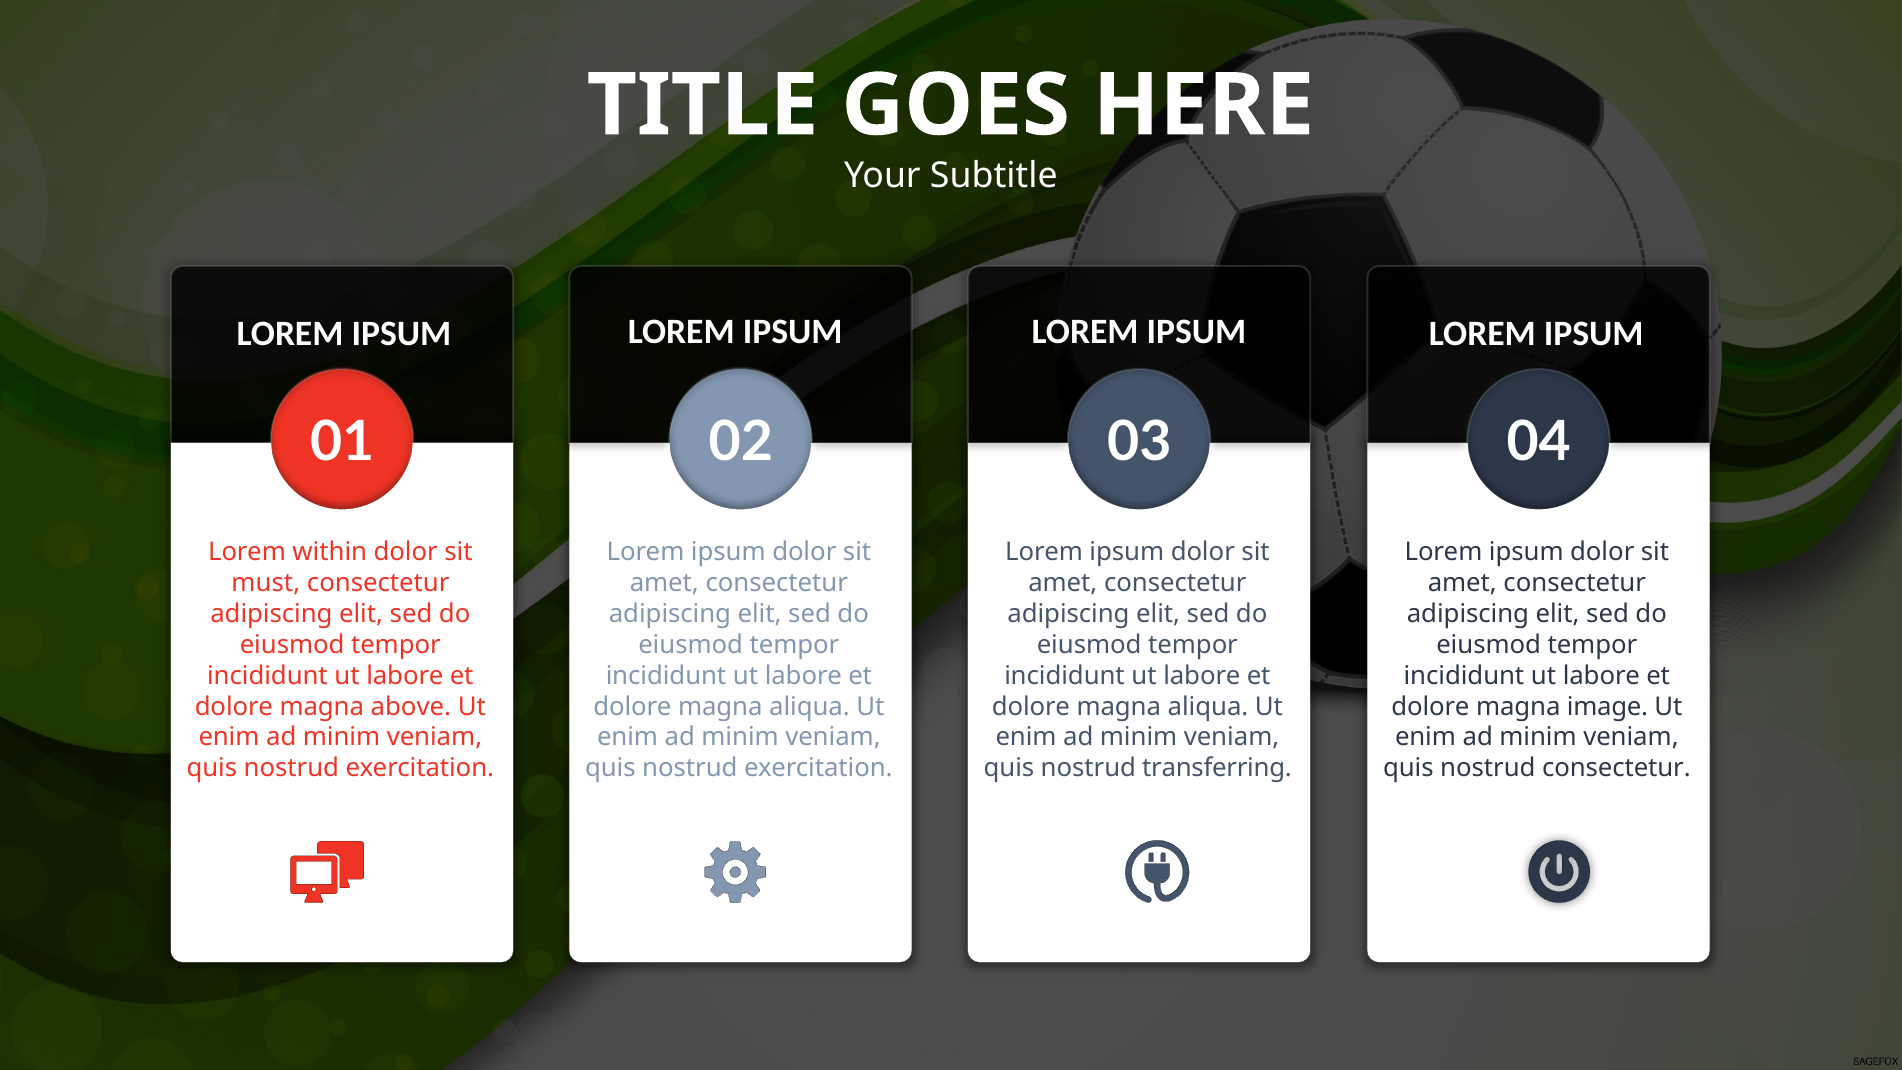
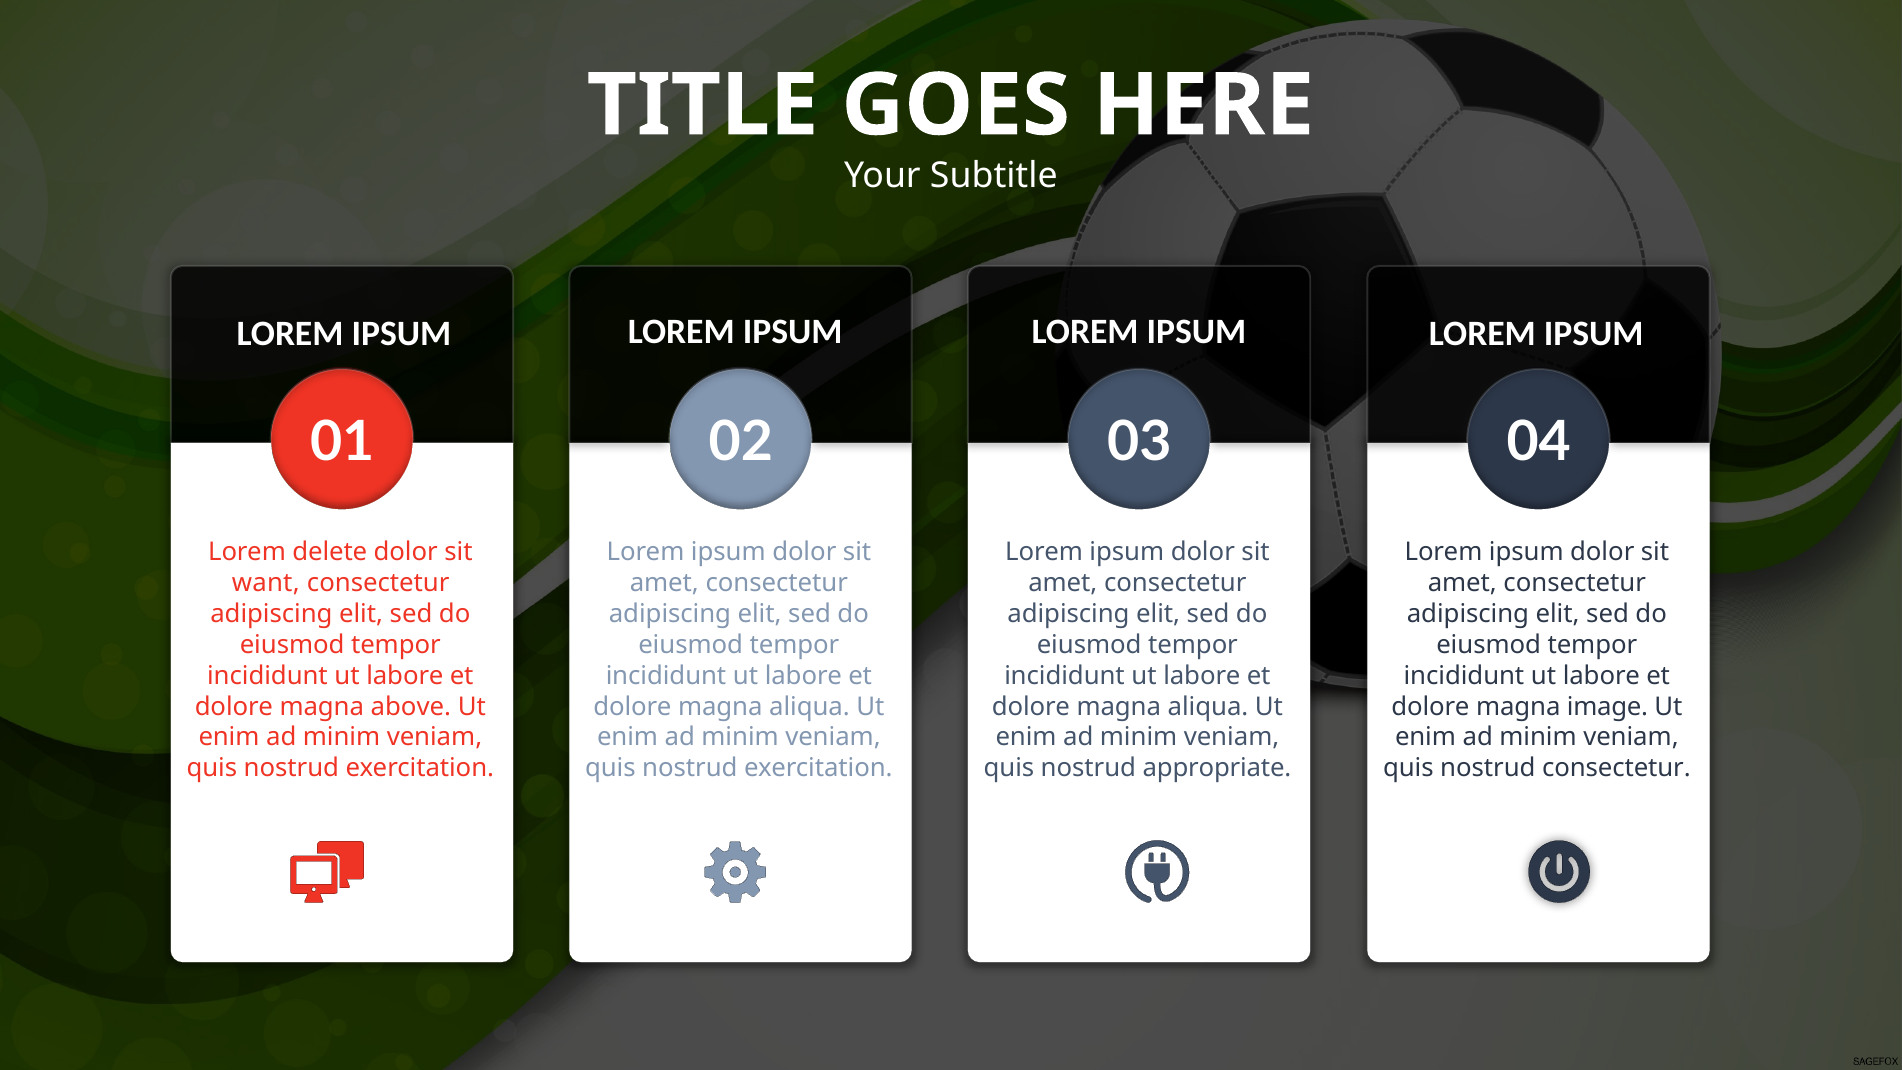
within: within -> delete
must: must -> want
transferring: transferring -> appropriate
